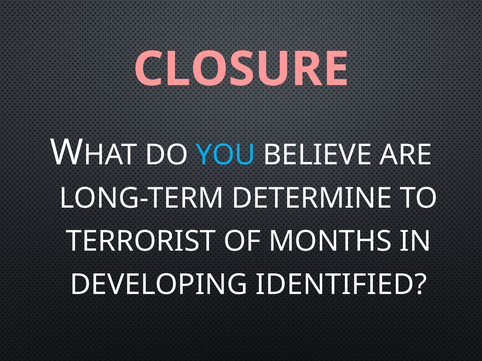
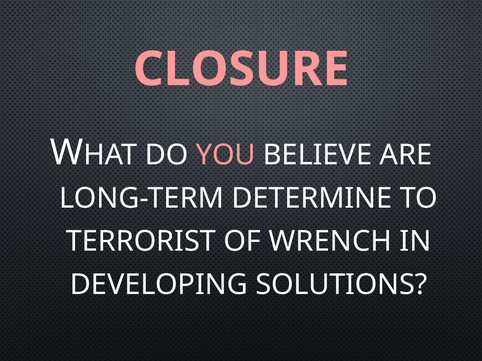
YOU colour: light blue -> pink
MONTHS: MONTHS -> WRENCH
IDENTIFIED: IDENTIFIED -> SOLUTIONS
